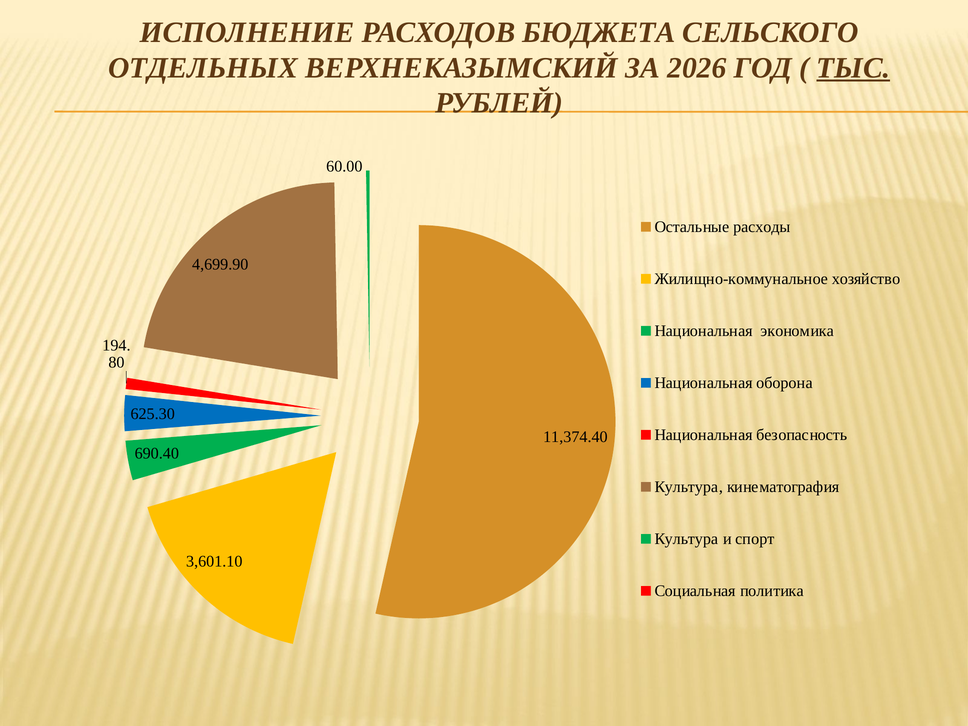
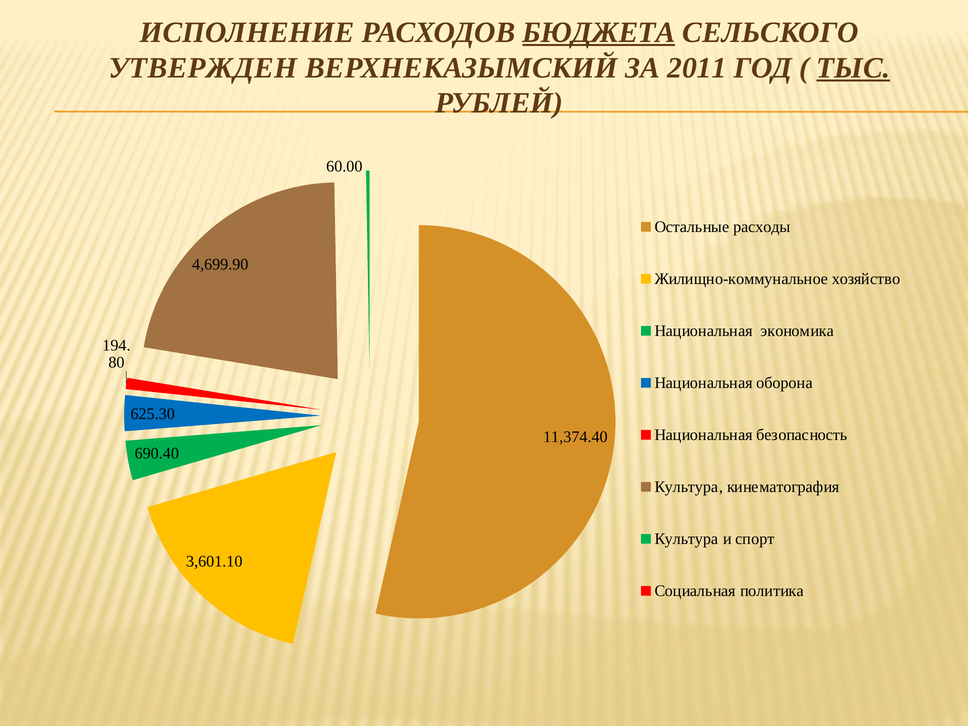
БЮДЖЕТА underline: none -> present
ОТДЕЛЬНЫХ: ОТДЕЛЬНЫХ -> УТВЕРЖДЕН
2026: 2026 -> 2011
